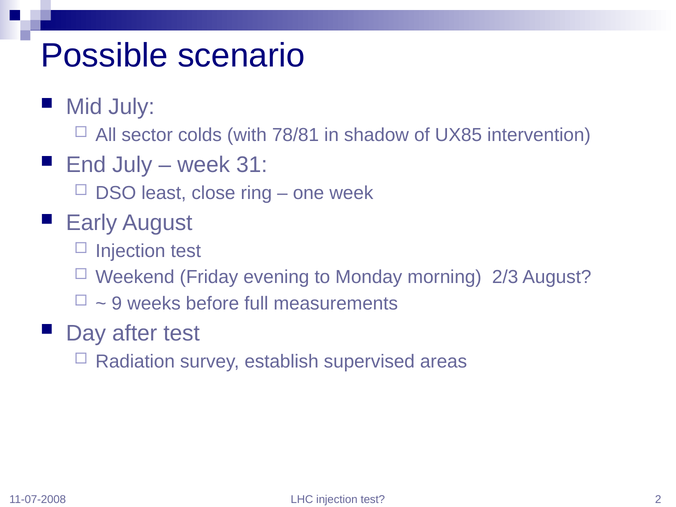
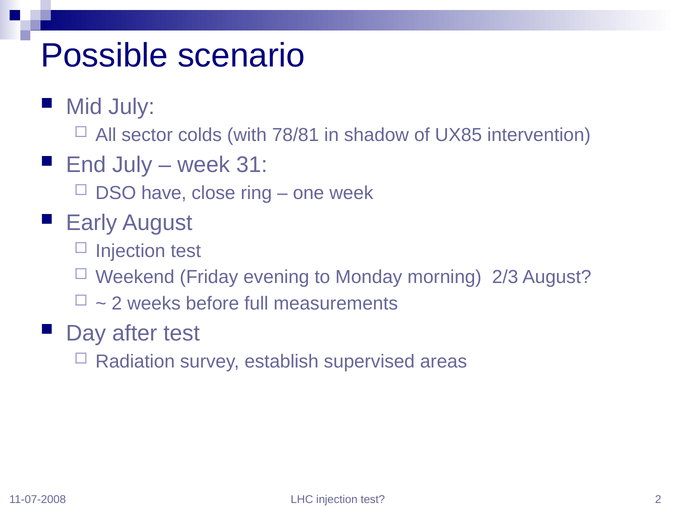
least: least -> have
9 at (117, 304): 9 -> 2
